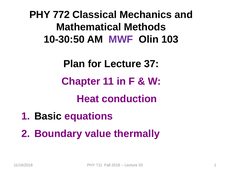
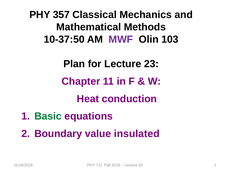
772: 772 -> 357
10-30:50: 10-30:50 -> 10-37:50
37: 37 -> 23
Basic colour: black -> green
thermally: thermally -> insulated
